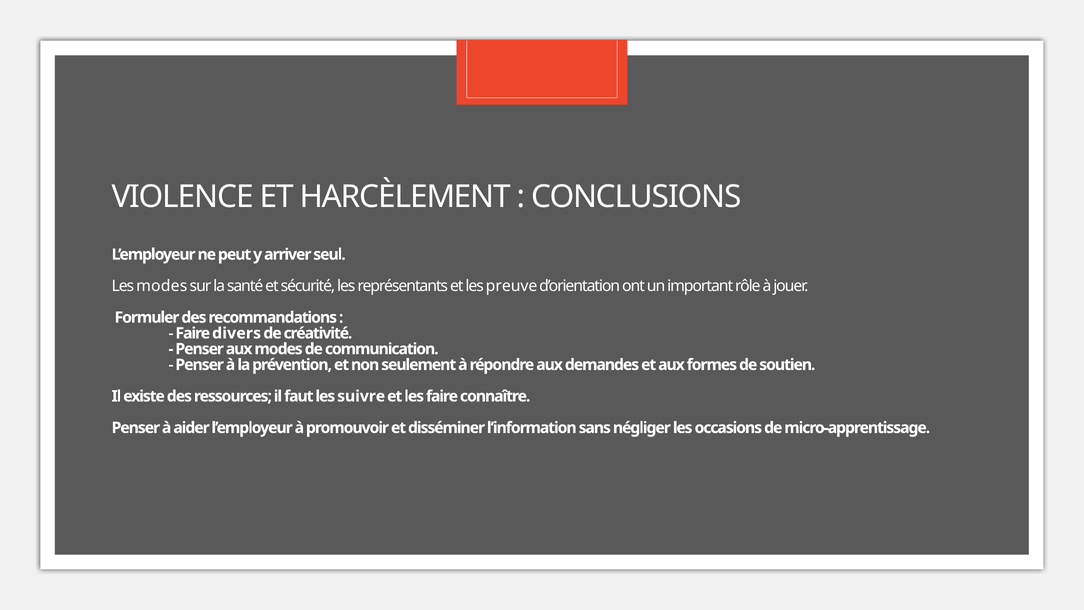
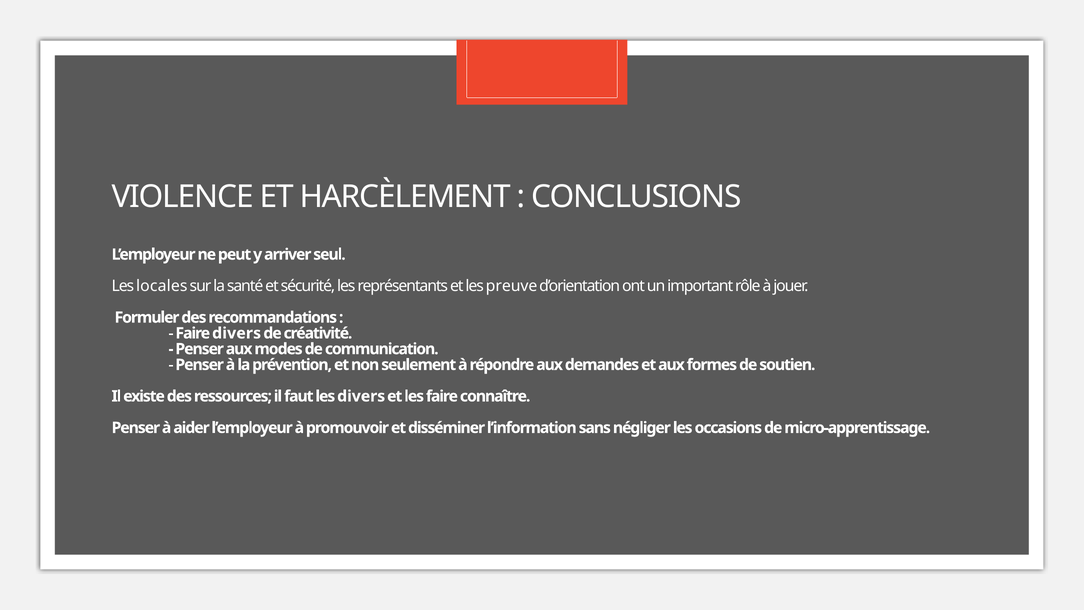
Les modes: modes -> locales
les suivre: suivre -> divers
